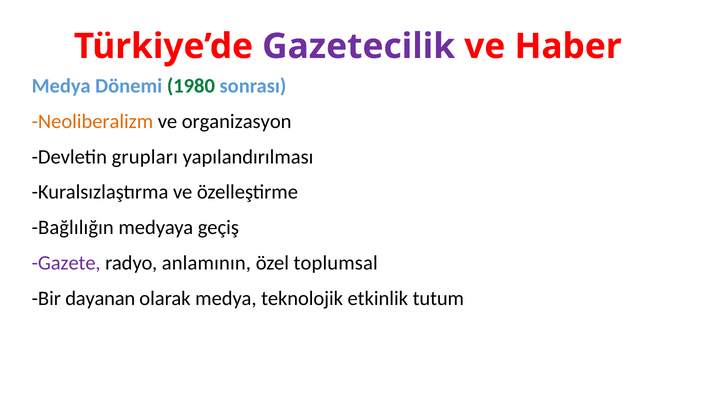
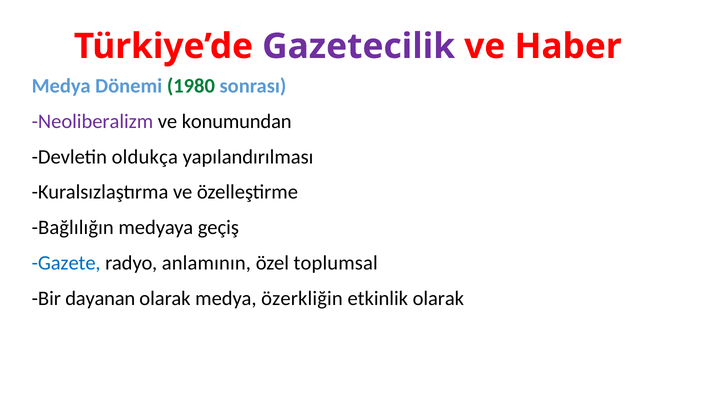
Neoliberalizm colour: orange -> purple
organizasyon: organizasyon -> konumundan
grupları: grupları -> oldukça
Gazete colour: purple -> blue
teknolojik: teknolojik -> özerkliğin
etkinlik tutum: tutum -> olarak
